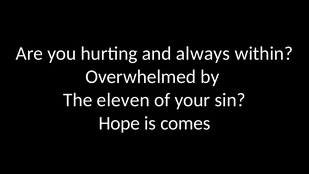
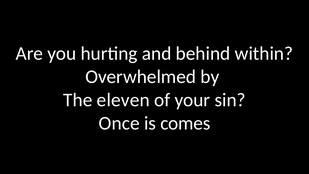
always: always -> behind
Hope: Hope -> Once
